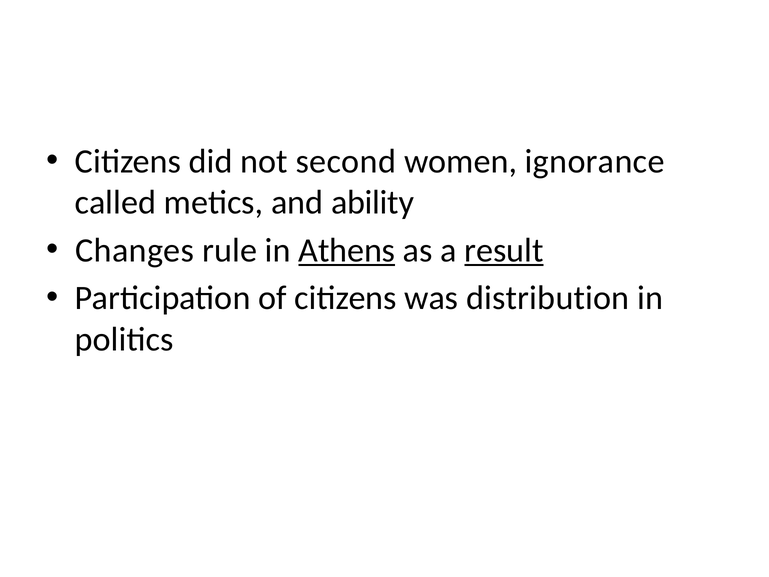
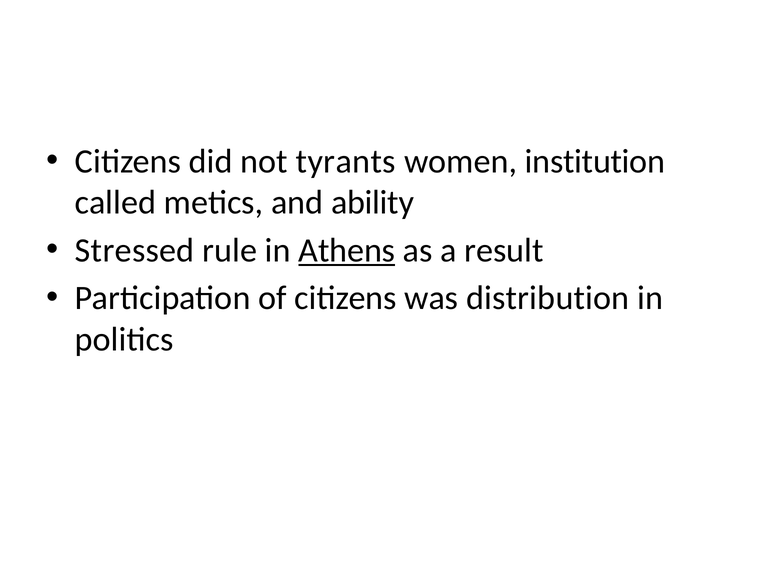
second: second -> tyrants
ignorance: ignorance -> institution
Changes: Changes -> Stressed
result underline: present -> none
